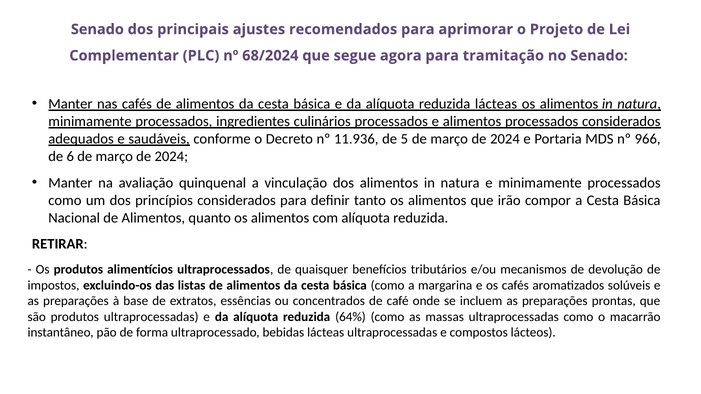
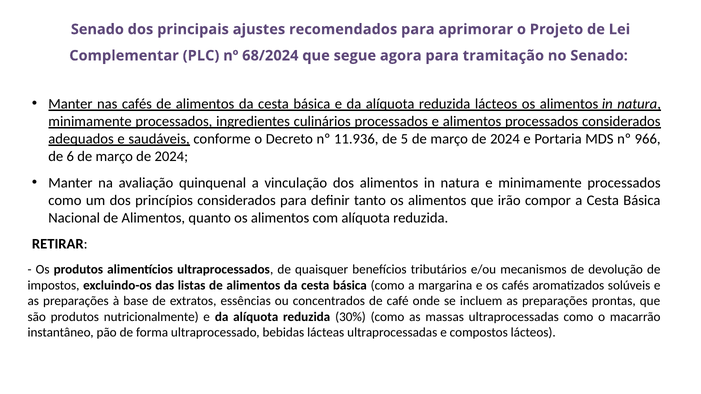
reduzida lácteas: lácteas -> lácteos
produtos ultraprocessadas: ultraprocessadas -> nutricionalmente
64%: 64% -> 30%
